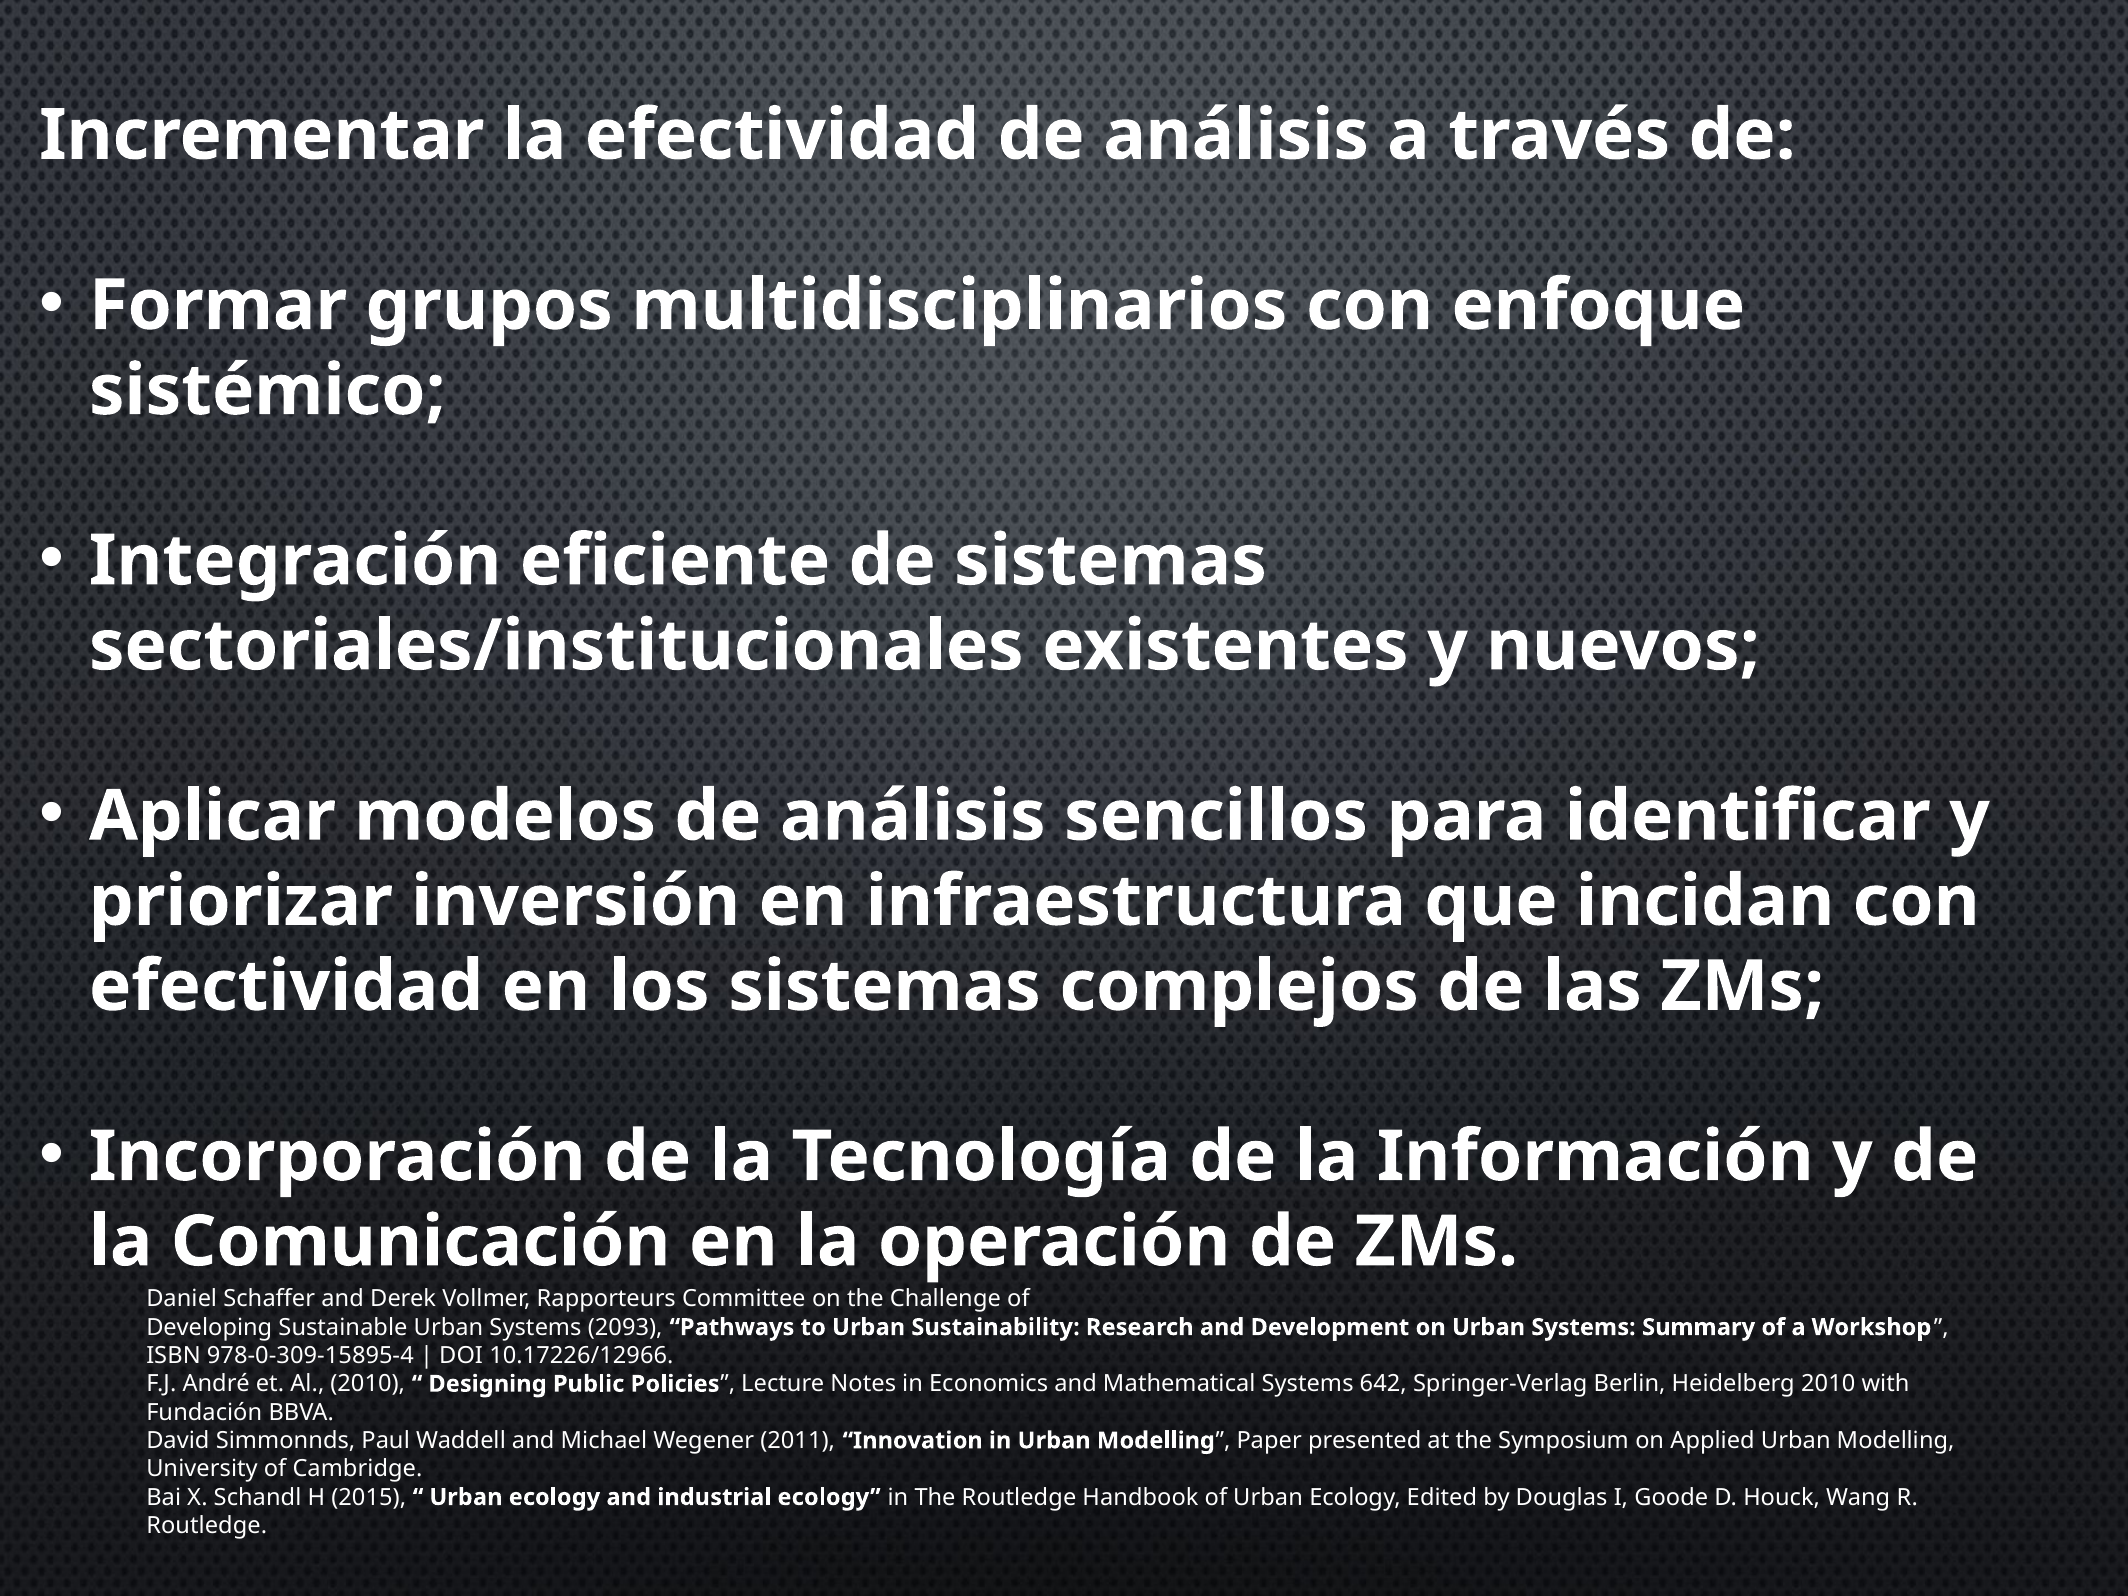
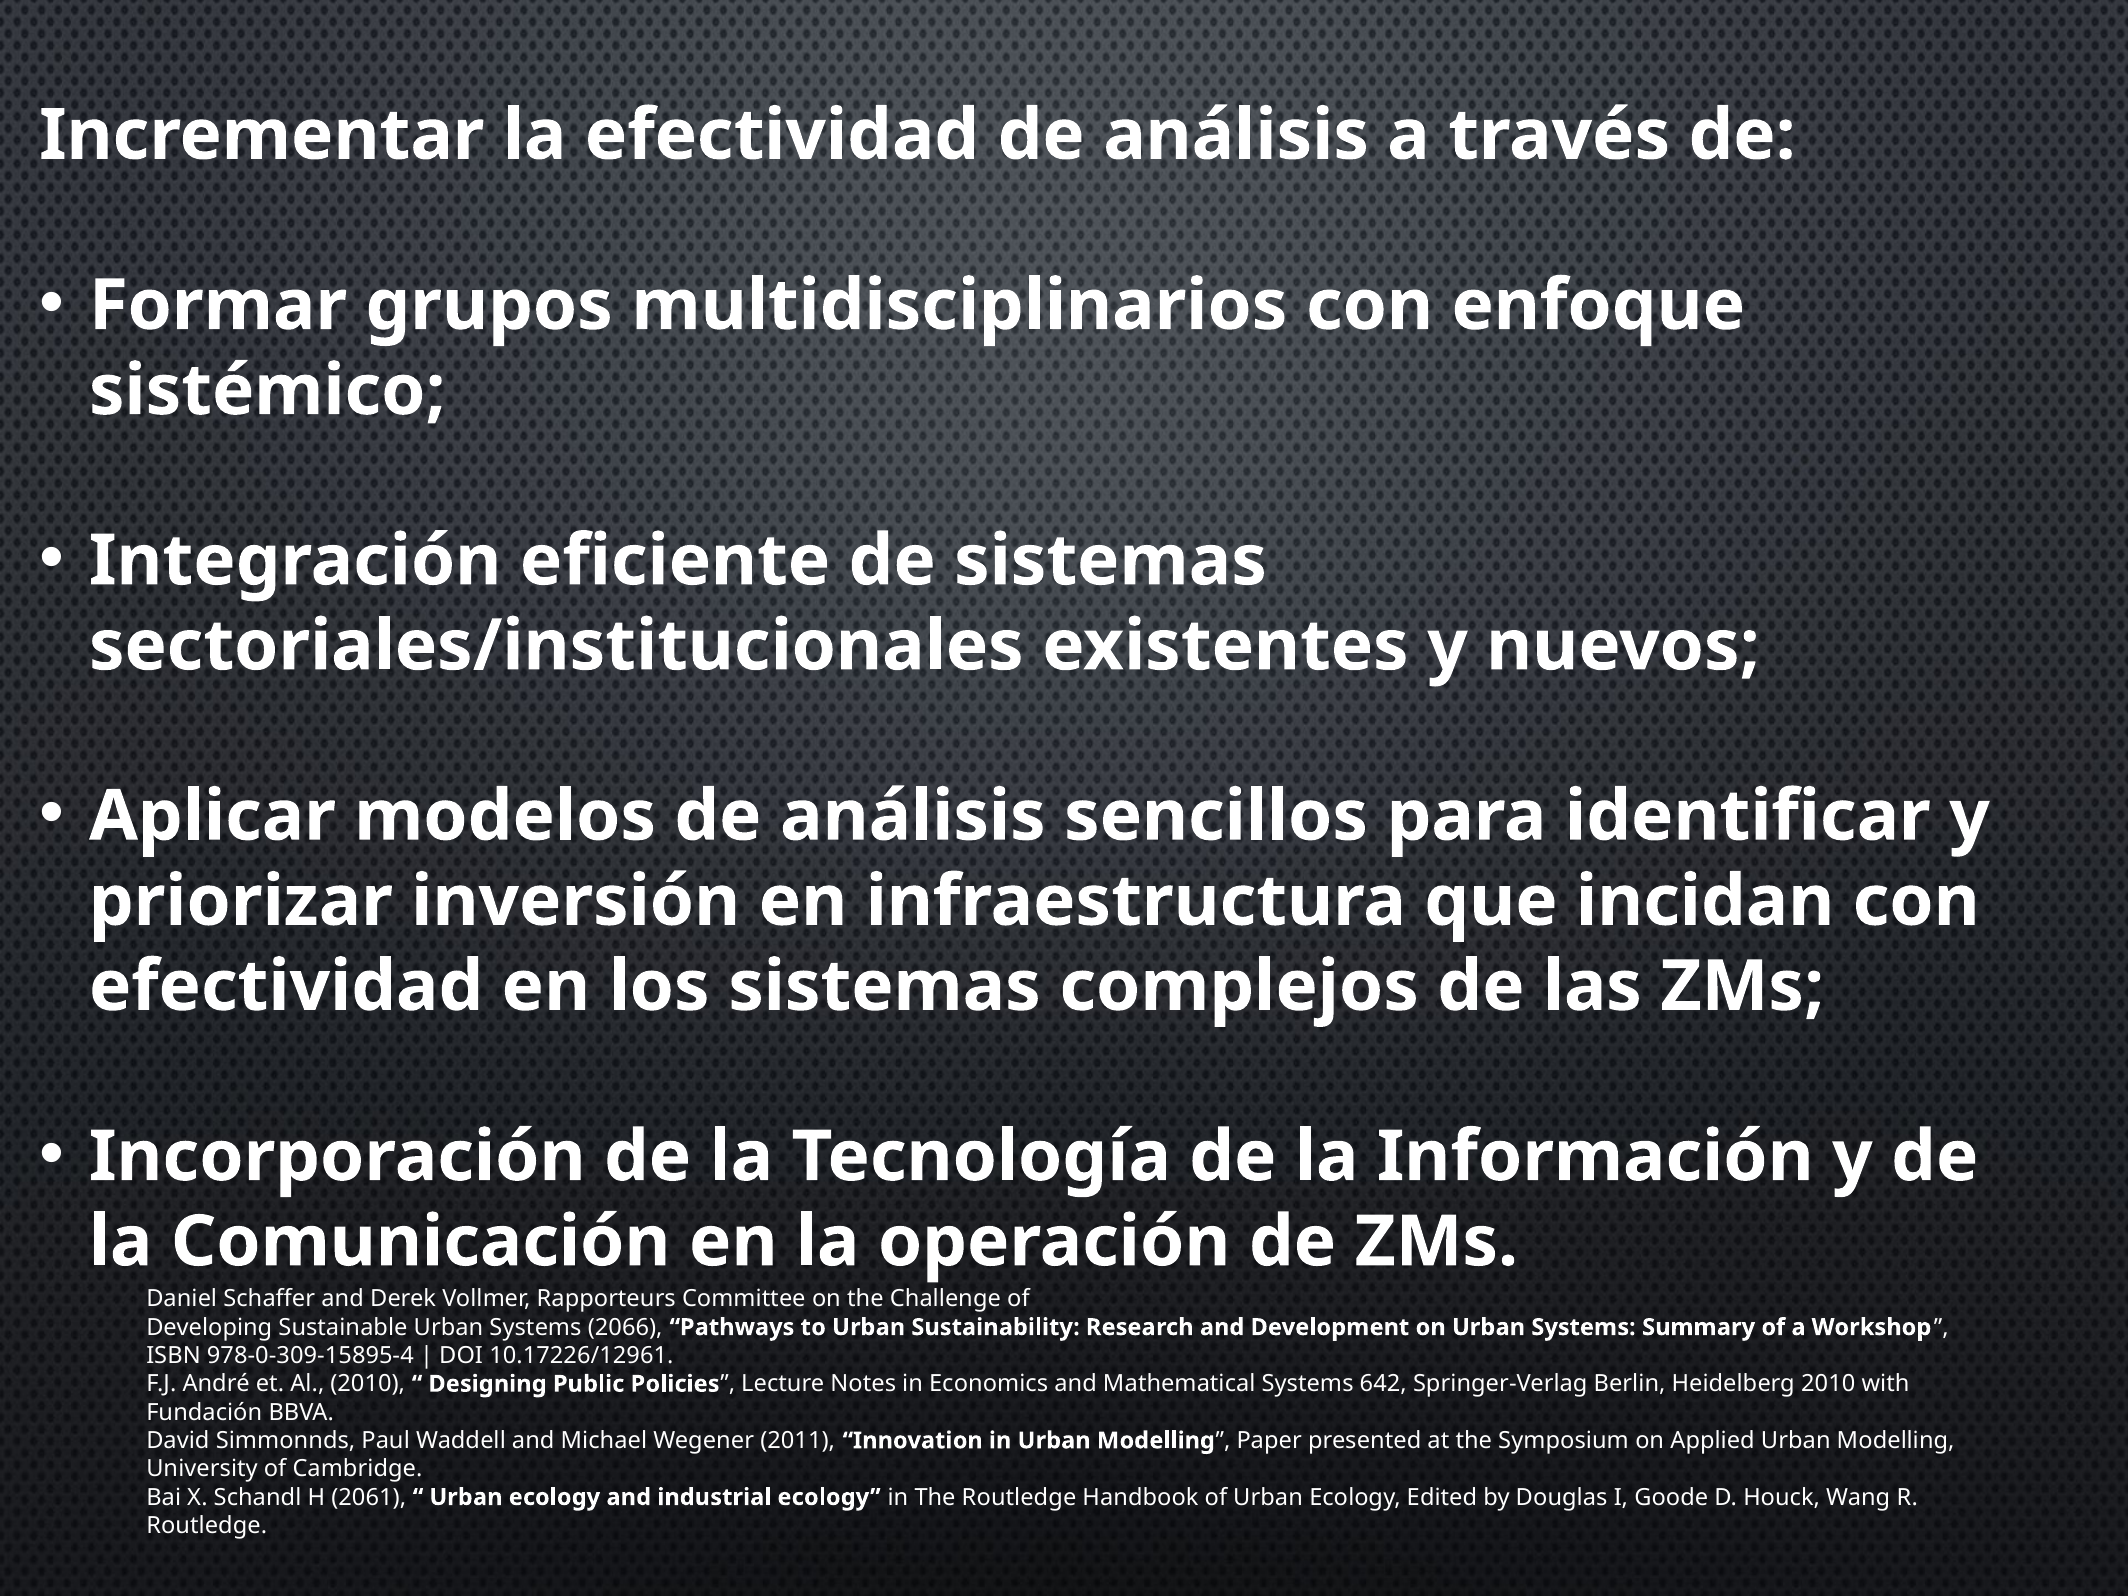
2093: 2093 -> 2066
10.17226/12966: 10.17226/12966 -> 10.17226/12961
2015: 2015 -> 2061
